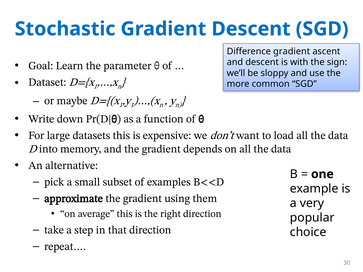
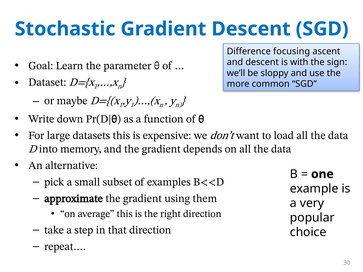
Difference gradient: gradient -> focusing
